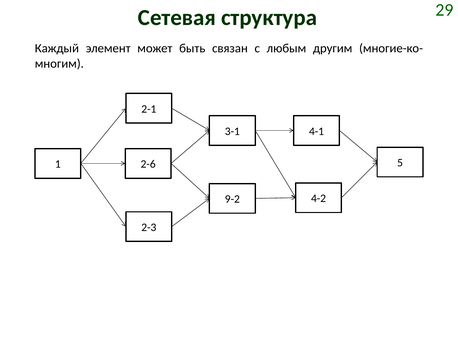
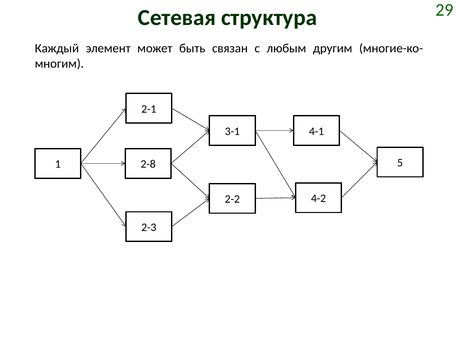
2-6: 2-6 -> 2-8
9-2: 9-2 -> 2-2
